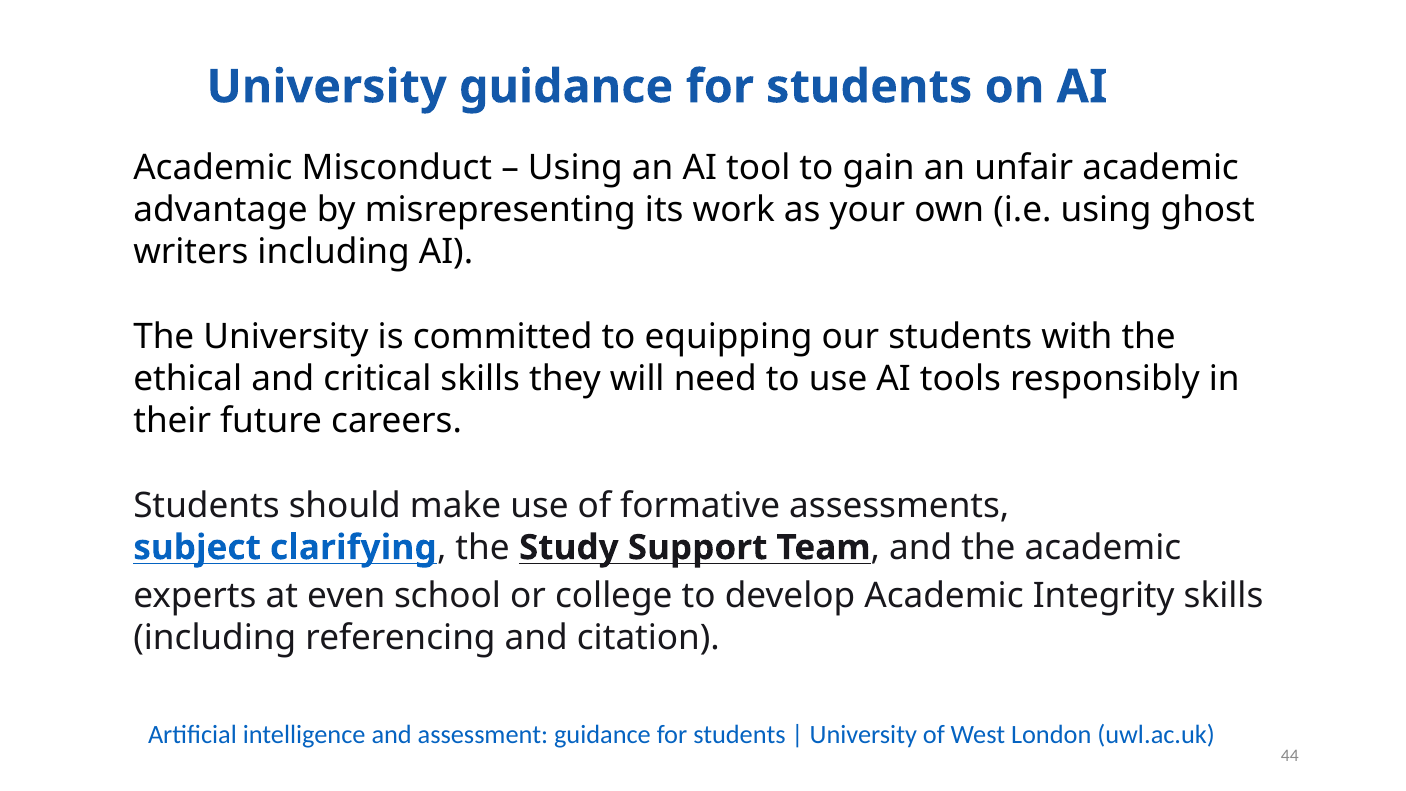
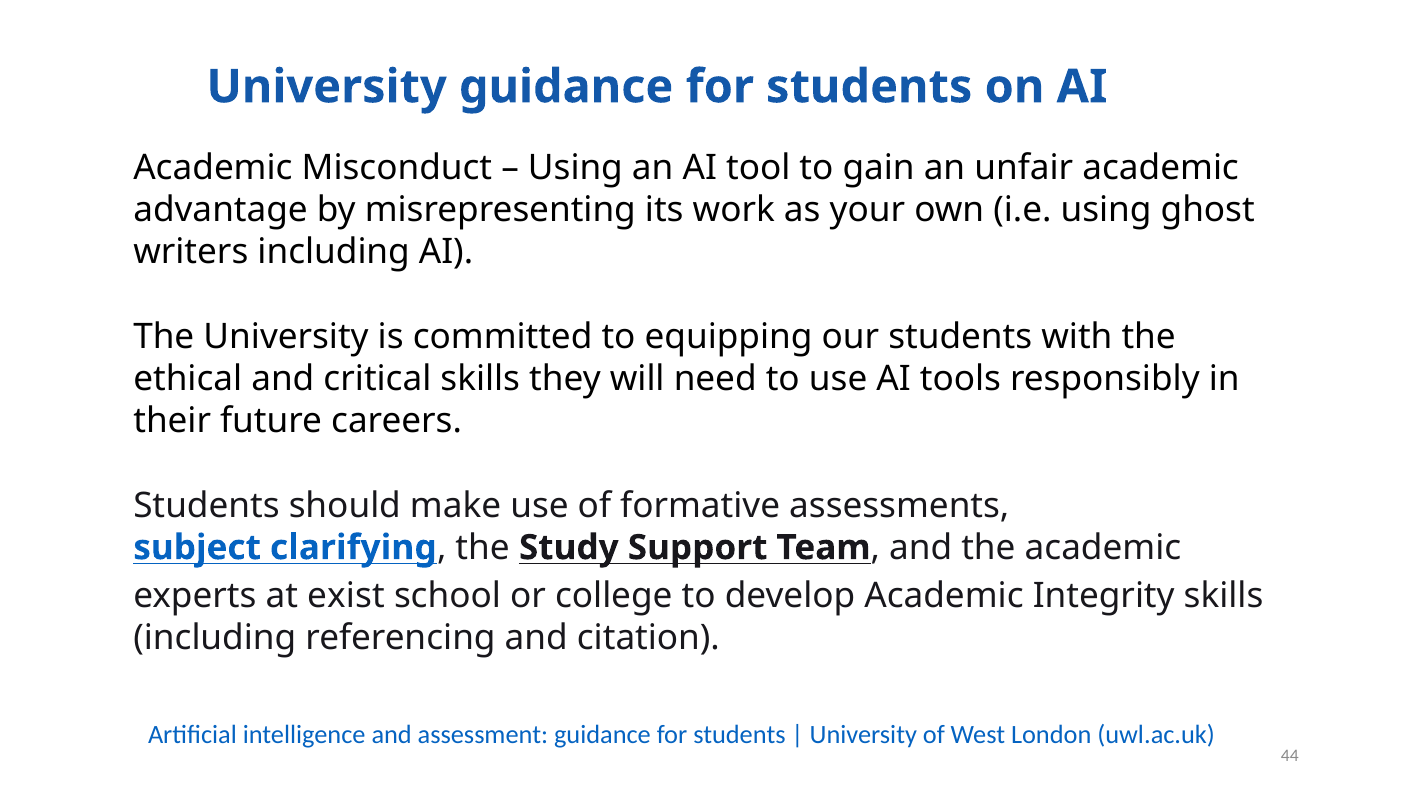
even: even -> exist
